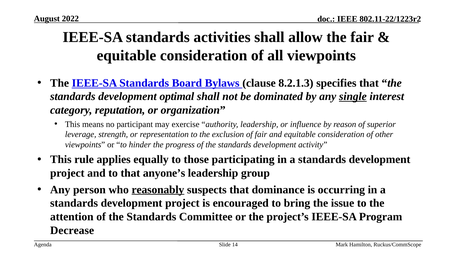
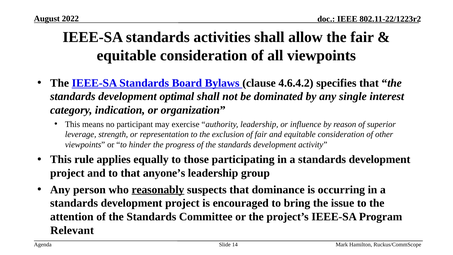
8.2.1.3: 8.2.1.3 -> 4.6.4.2
single underline: present -> none
reputation: reputation -> indication
Decrease: Decrease -> Relevant
